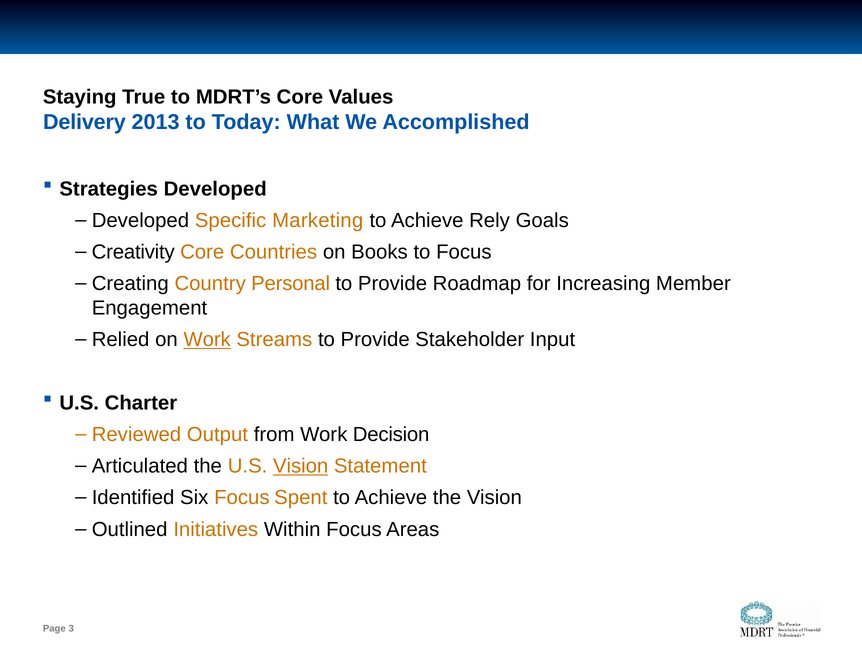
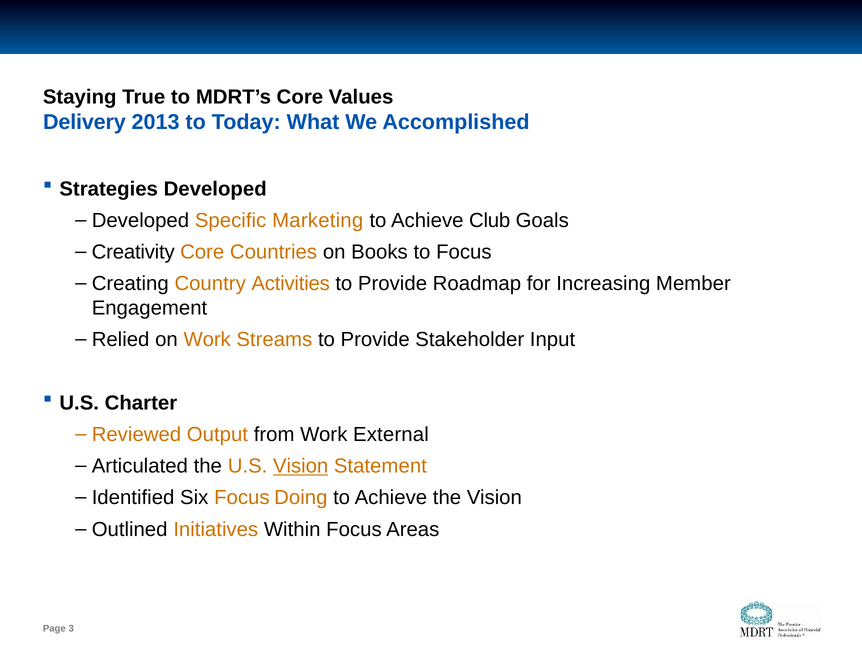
Rely: Rely -> Club
Personal: Personal -> Activities
Work at (207, 340) underline: present -> none
Decision: Decision -> External
Spent: Spent -> Doing
